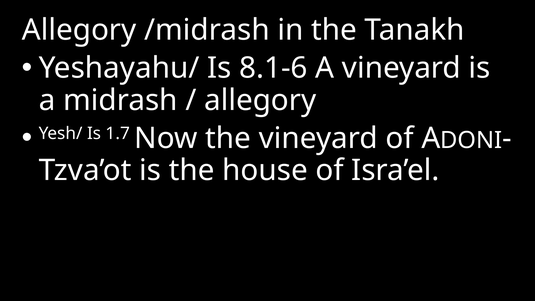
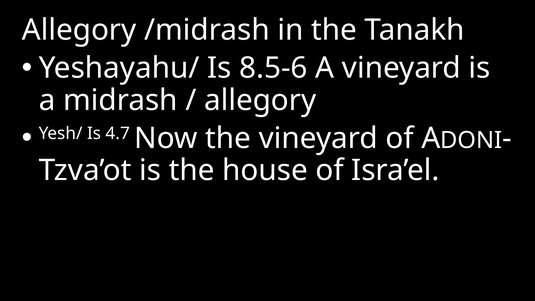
8.1-6: 8.1-6 -> 8.5-6
1.7: 1.7 -> 4.7
